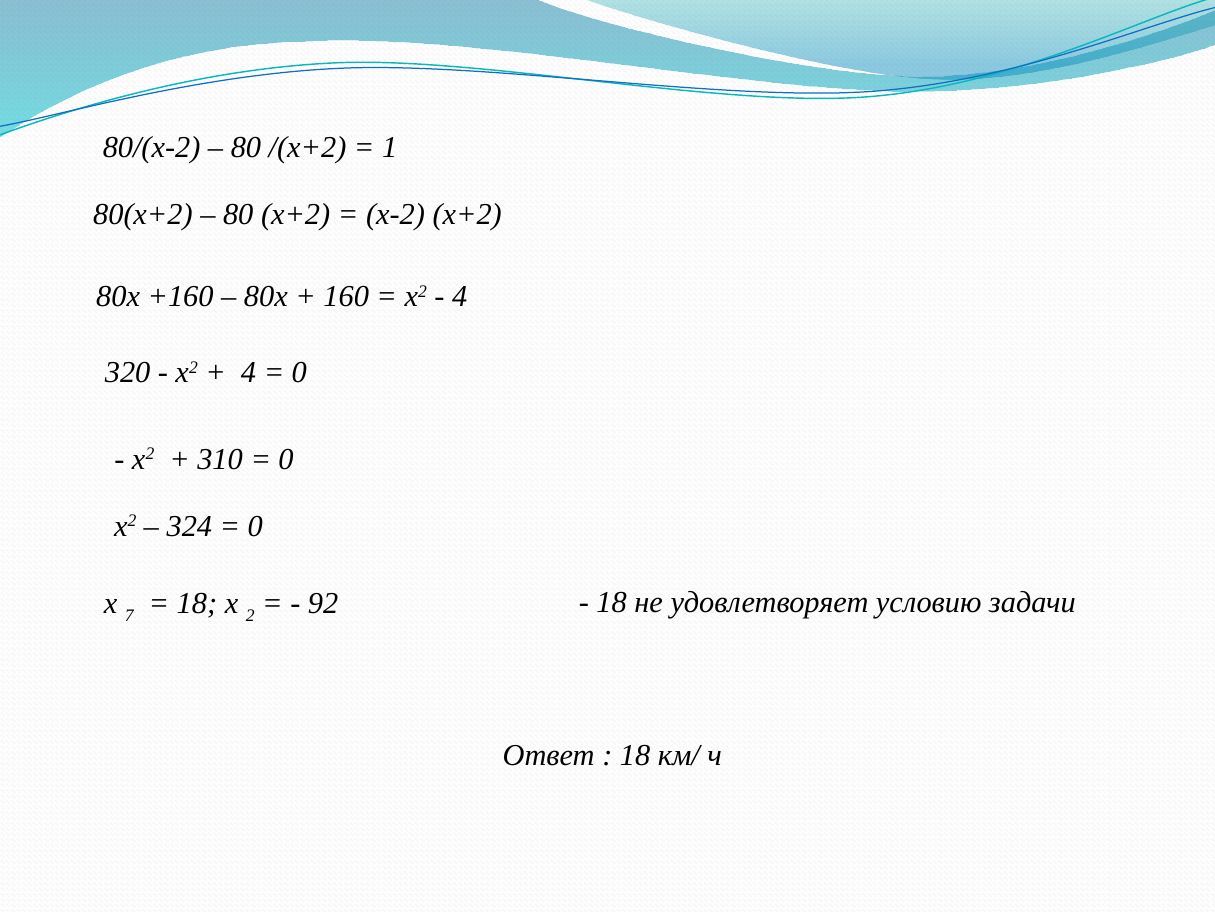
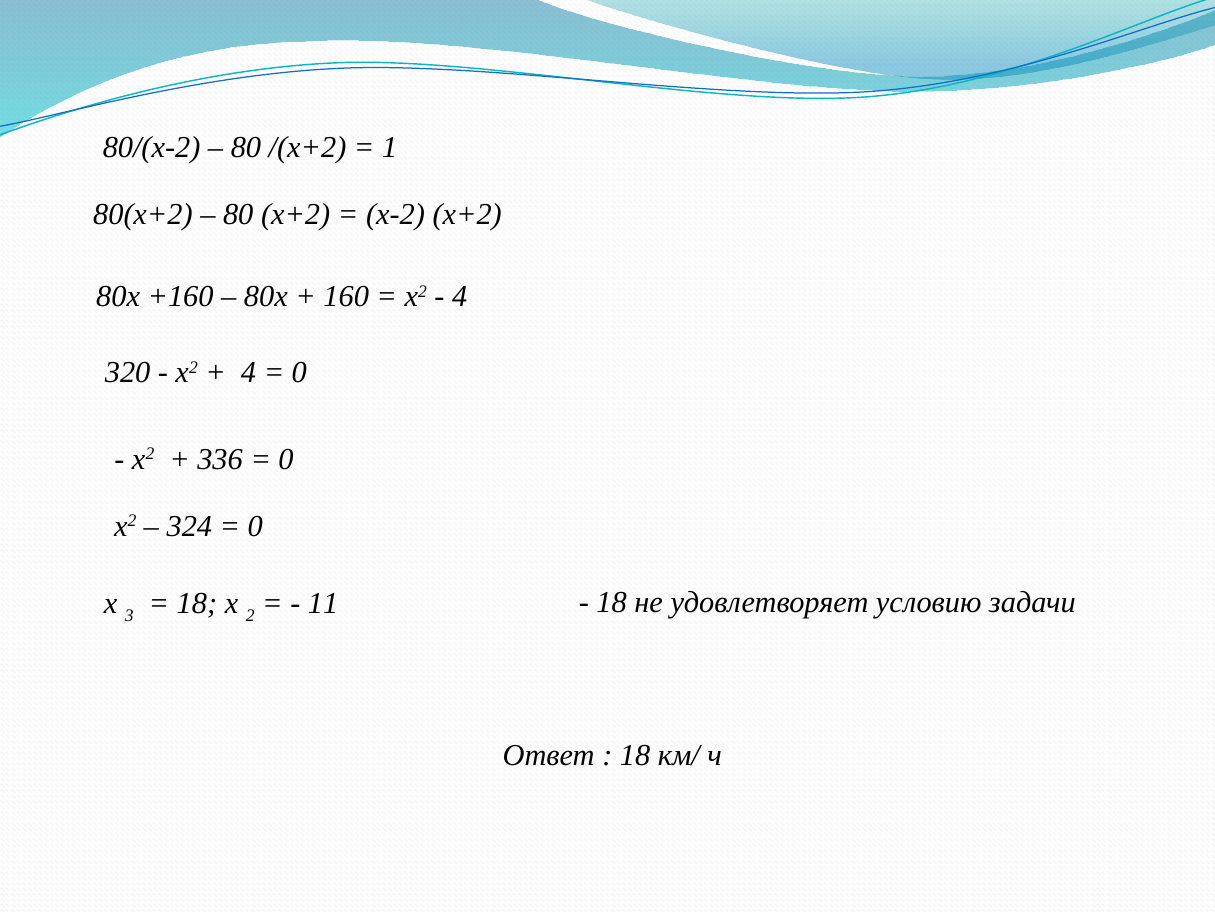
310: 310 -> 336
7: 7 -> 3
92: 92 -> 11
